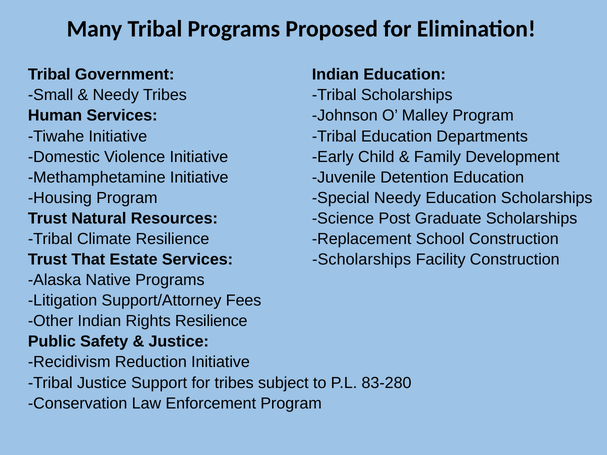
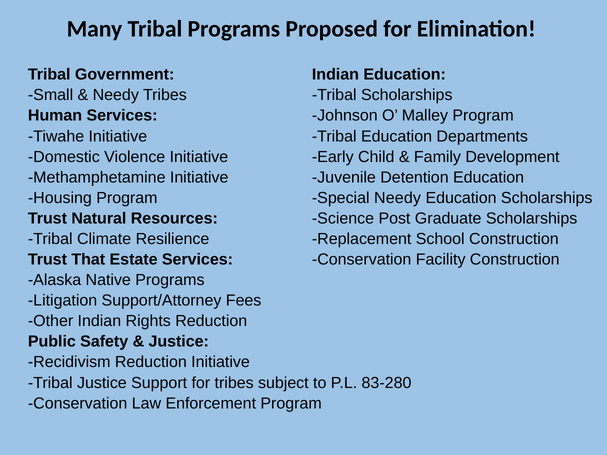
Scholarships at (362, 260): Scholarships -> Conservation
Rights Resilience: Resilience -> Reduction
